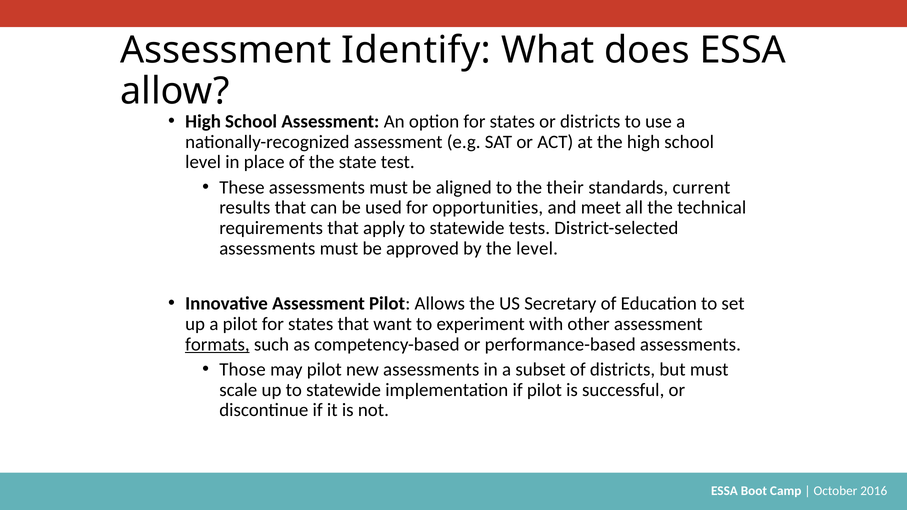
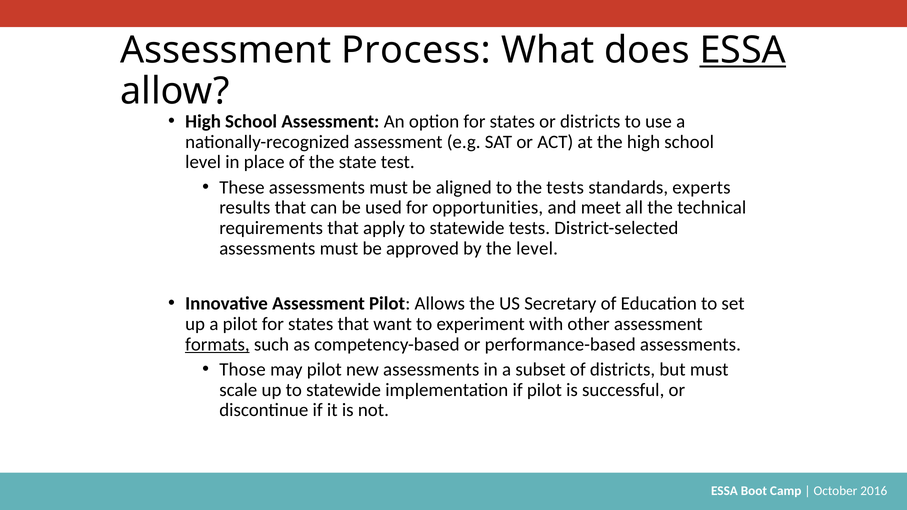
Identify: Identify -> Process
ESSA at (743, 50) underline: none -> present
the their: their -> tests
current: current -> experts
